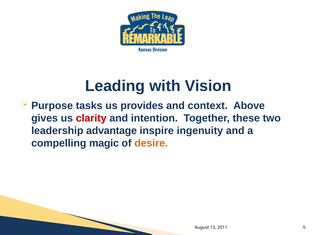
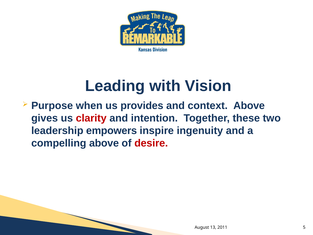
tasks: tasks -> when
advantage: advantage -> empowers
compelling magic: magic -> above
desire colour: orange -> red
